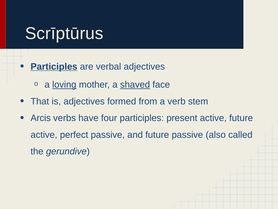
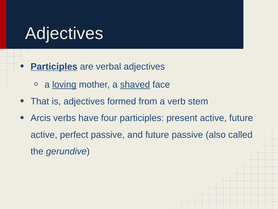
Scrīptūrus at (64, 33): Scrīptūrus -> Adjectives
